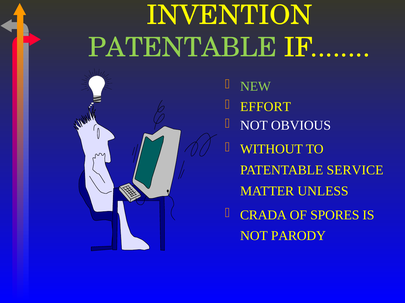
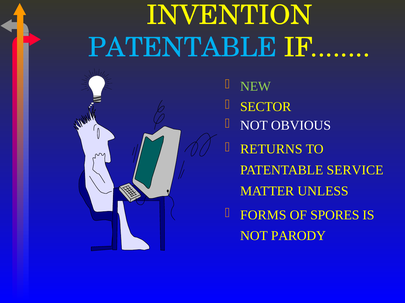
PATENTABLE at (183, 48) colour: light green -> light blue
EFFORT: EFFORT -> SECTOR
WITHOUT: WITHOUT -> RETURNS
CRADA: CRADA -> FORMS
